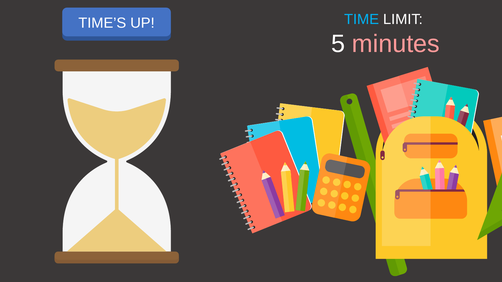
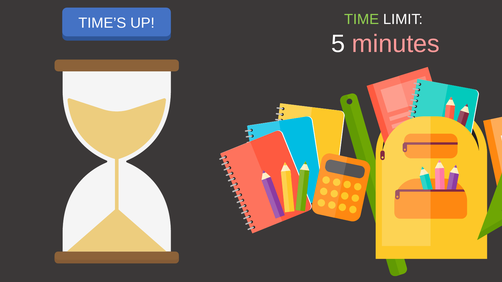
TIME colour: light blue -> light green
